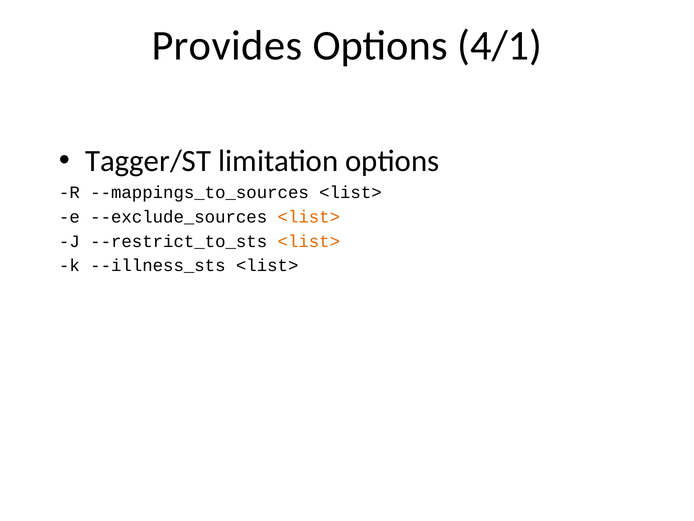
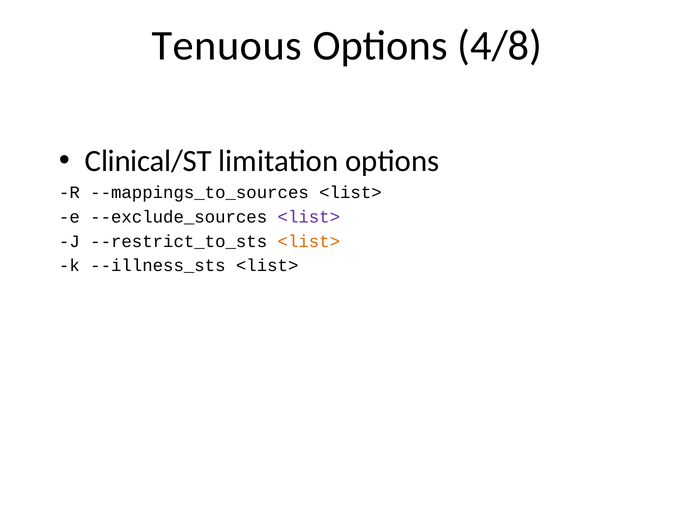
Provides: Provides -> Tenuous
4/1: 4/1 -> 4/8
Tagger/ST: Tagger/ST -> Clinical/ST
<list> at (309, 217) colour: orange -> purple
